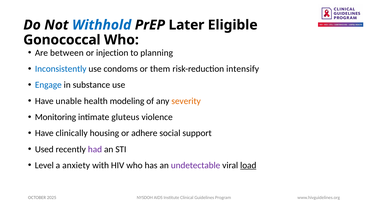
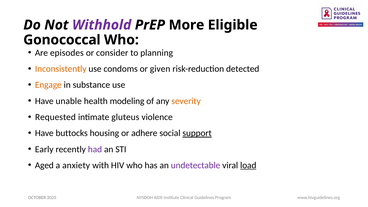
Withhold colour: blue -> purple
Later: Later -> More
between: between -> episodes
injection: injection -> consider
Inconsistently colour: blue -> orange
them: them -> given
intensify: intensify -> detected
Engage colour: blue -> orange
Monitoring: Monitoring -> Requested
clinically: clinically -> buttocks
support underline: none -> present
Used: Used -> Early
Level: Level -> Aged
